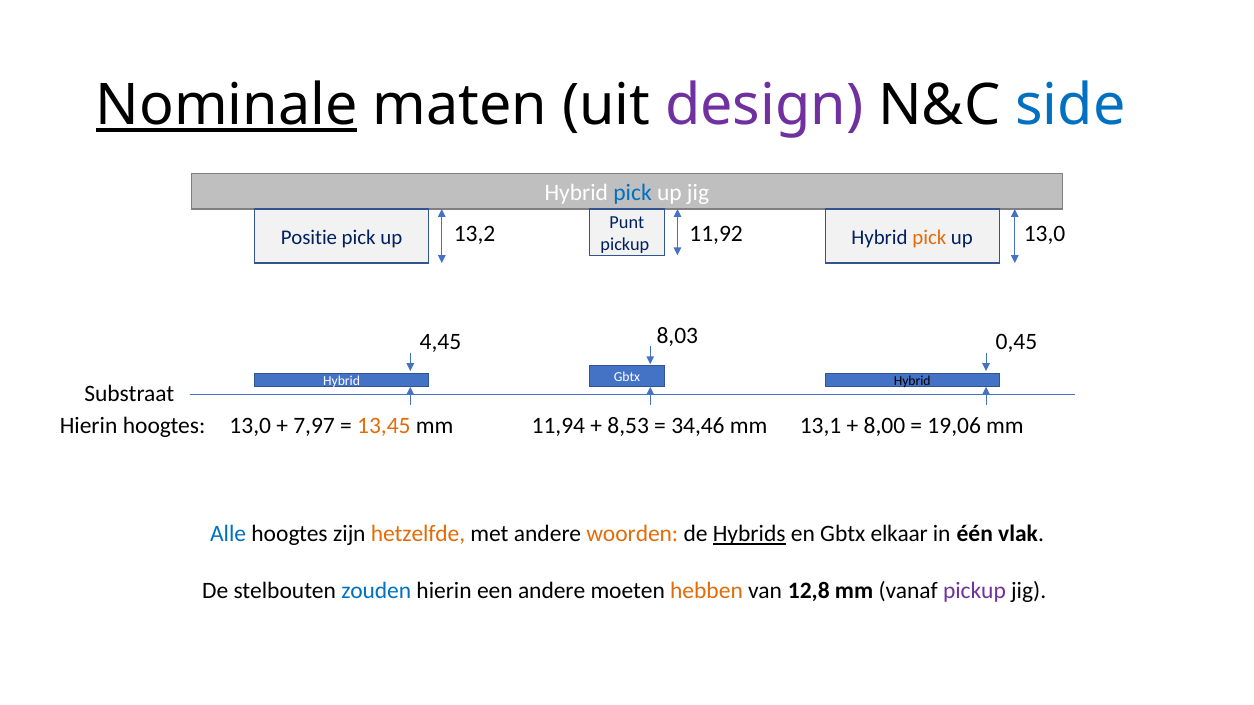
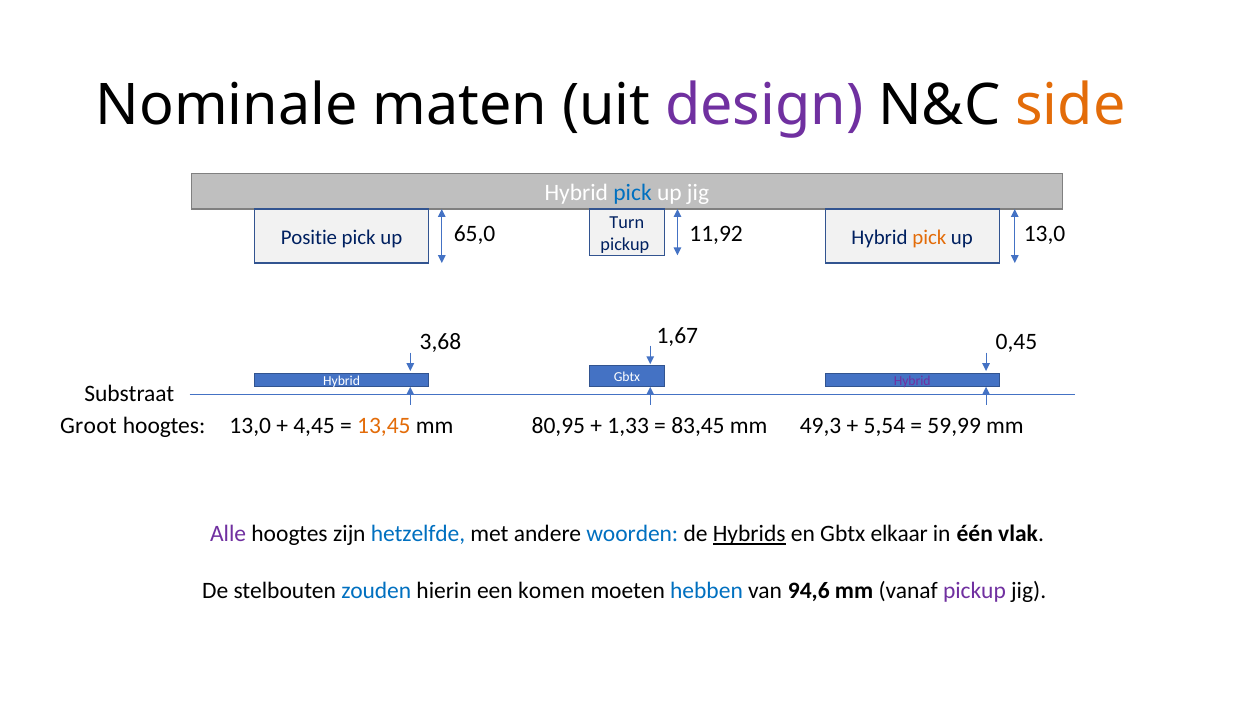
Nominale underline: present -> none
side colour: blue -> orange
Punt: Punt -> Turn
13,2: 13,2 -> 65,0
8,03: 8,03 -> 1,67
4,45: 4,45 -> 3,68
Hybrid at (912, 381) colour: black -> purple
Hierin at (89, 426): Hierin -> Groot
11,94: 11,94 -> 80,95
8,53: 8,53 -> 1,33
34,46: 34,46 -> 83,45
7,97: 7,97 -> 4,45
13,1: 13,1 -> 49,3
8,00: 8,00 -> 5,54
19,06: 19,06 -> 59,99
Alle colour: blue -> purple
hetzelfde colour: orange -> blue
woorden colour: orange -> blue
een andere: andere -> komen
hebben colour: orange -> blue
12,8: 12,8 -> 94,6
